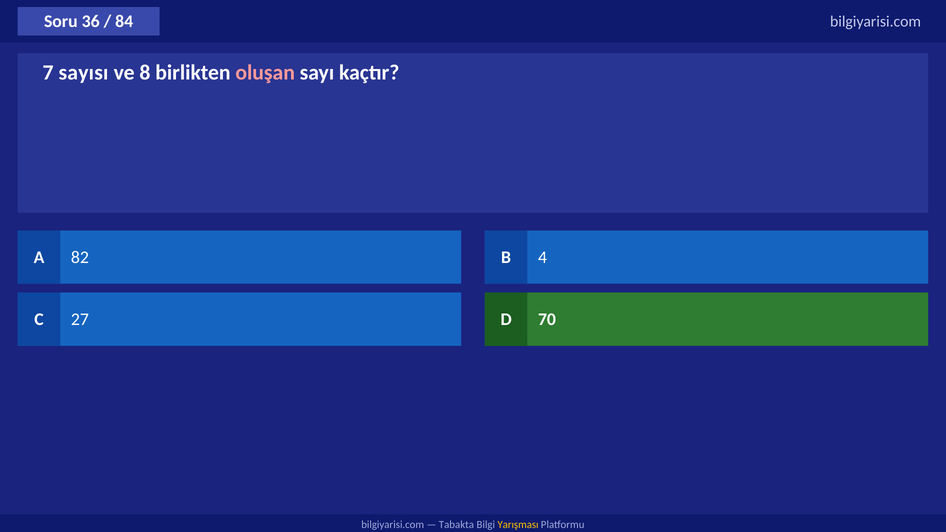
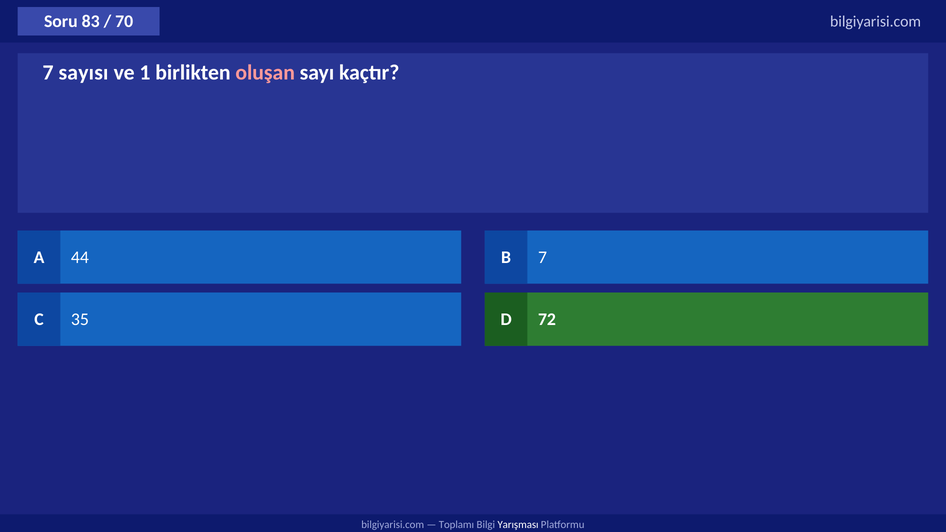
36: 36 -> 83
84: 84 -> 70
8: 8 -> 1
82: 82 -> 44
B 4: 4 -> 7
27: 27 -> 35
70: 70 -> 72
Tabakta: Tabakta -> Toplamı
Yarışması colour: yellow -> white
